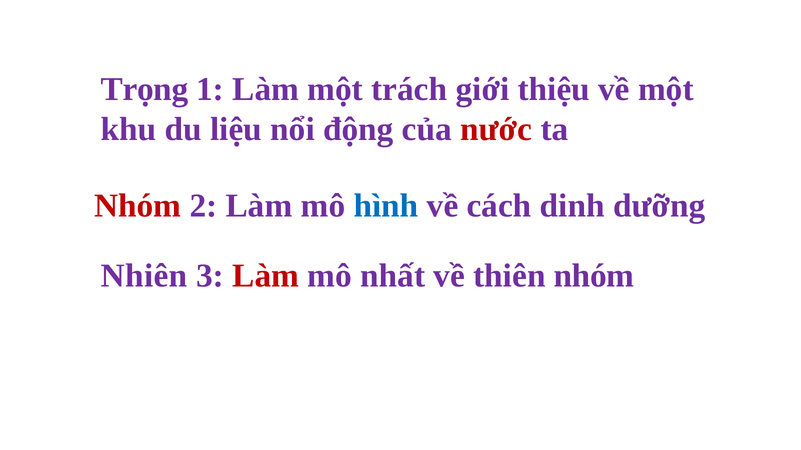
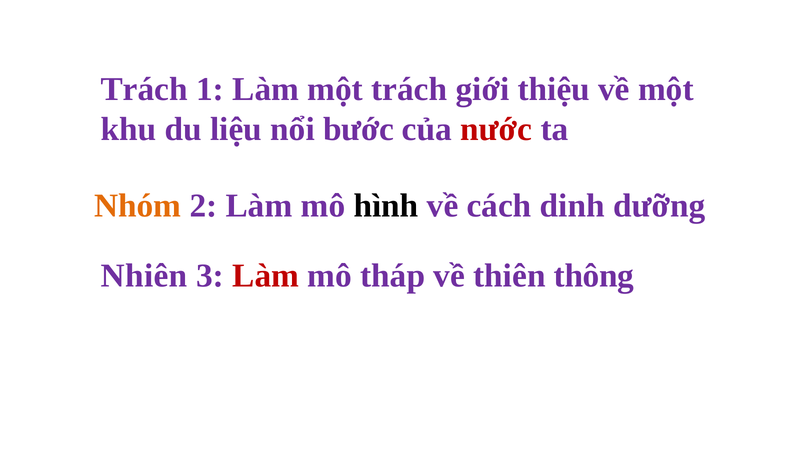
Trọng at (144, 89): Trọng -> Trách
động: động -> bước
Nhóm at (138, 206) colour: red -> orange
hình colour: blue -> black
nhất: nhất -> tháp
thiên nhóm: nhóm -> thông
